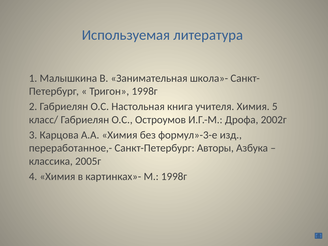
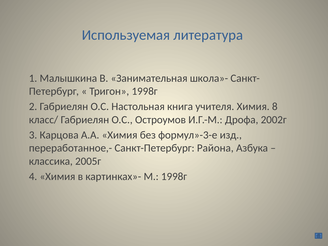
5: 5 -> 8
Авторы: Авторы -> Района
